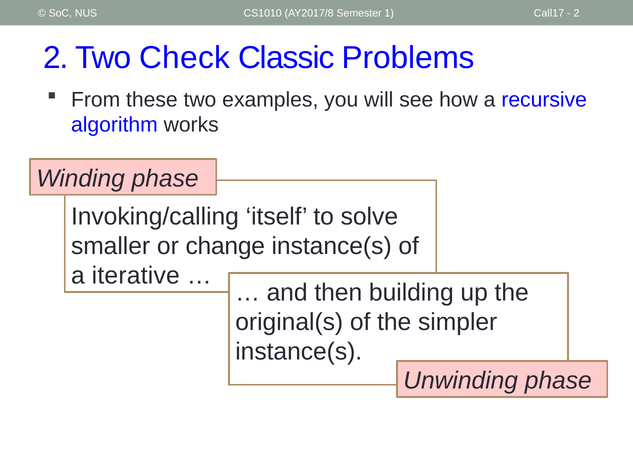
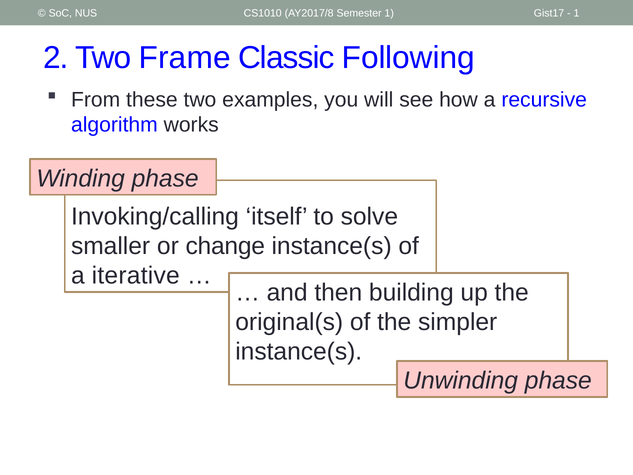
Call17: Call17 -> Gist17
2 at (577, 13): 2 -> 1
Check: Check -> Frame
Problems: Problems -> Following
